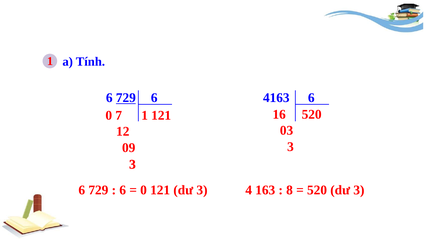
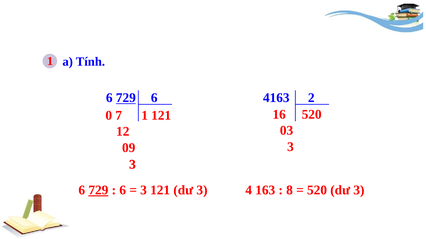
4163 6: 6 -> 2
729 at (98, 190) underline: none -> present
0 at (144, 190): 0 -> 3
